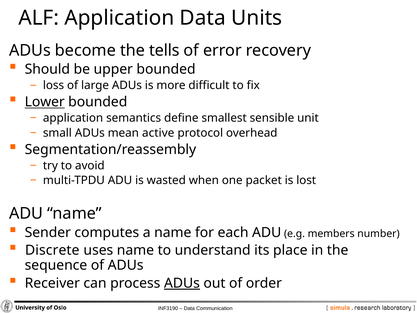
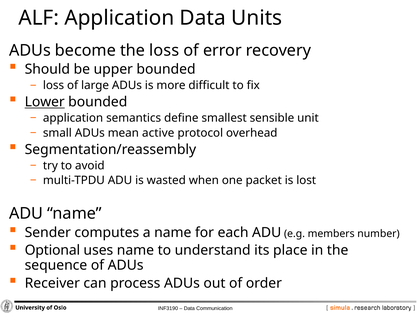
the tells: tells -> loss
Discrete: Discrete -> Optional
ADUs at (182, 283) underline: present -> none
